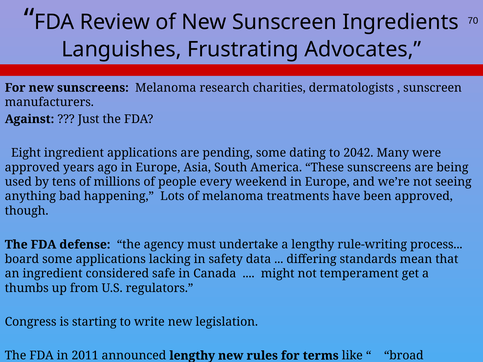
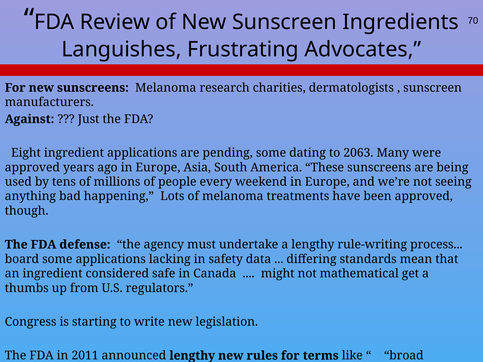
2042: 2042 -> 2063
temperament: temperament -> mathematical
